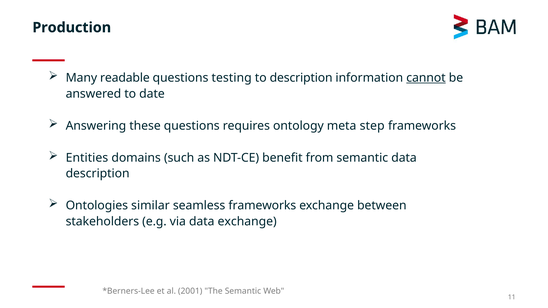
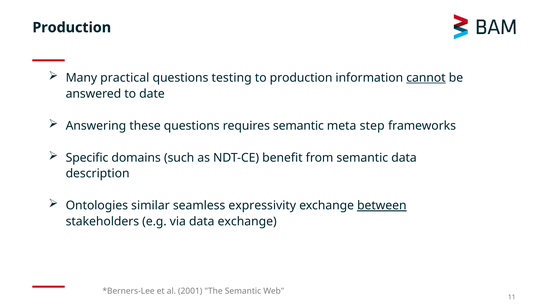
readable: readable -> practical
to description: description -> production
requires ontology: ontology -> semantic
Entities: Entities -> Specific
seamless frameworks: frameworks -> expressivity
between underline: none -> present
